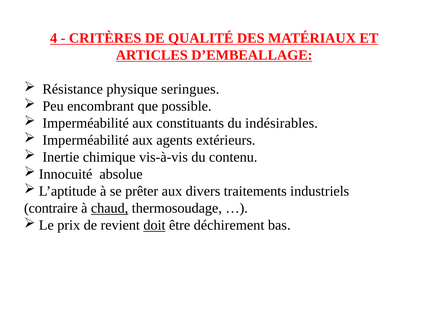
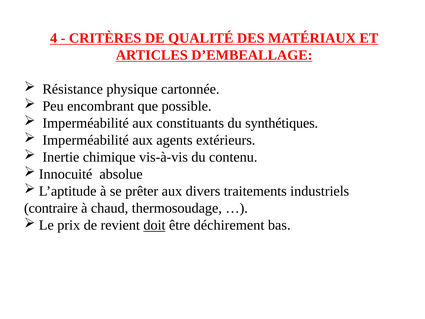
seringues: seringues -> cartonnée
indésirables: indésirables -> synthétiques
chaud underline: present -> none
